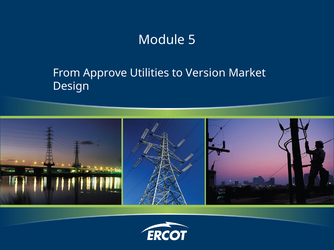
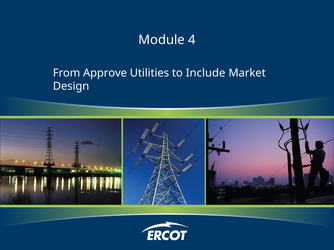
5: 5 -> 4
Version: Version -> Include
